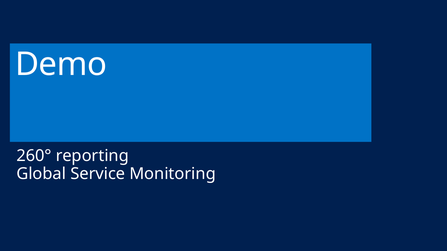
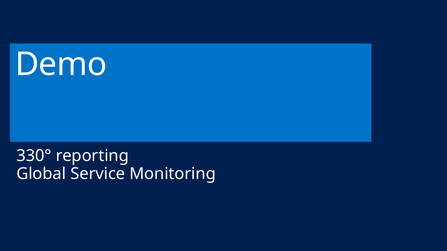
260°: 260° -> 330°
